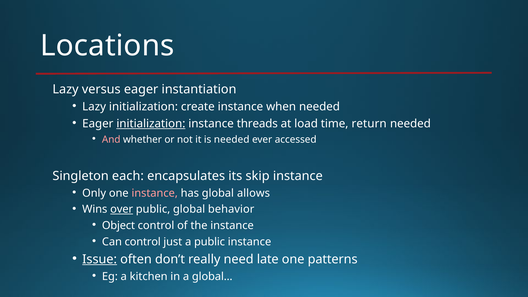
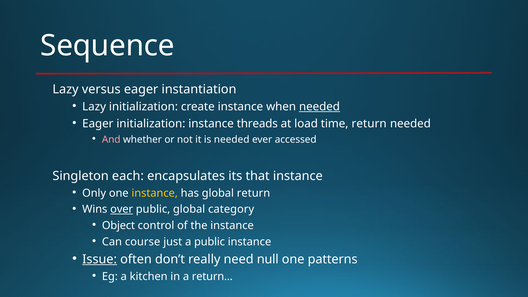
Locations: Locations -> Sequence
needed at (319, 107) underline: none -> present
initialization at (151, 124) underline: present -> none
skip: skip -> that
instance at (155, 193) colour: pink -> yellow
global allows: allows -> return
behavior: behavior -> category
Can control: control -> course
late: late -> null
global…: global… -> return…
